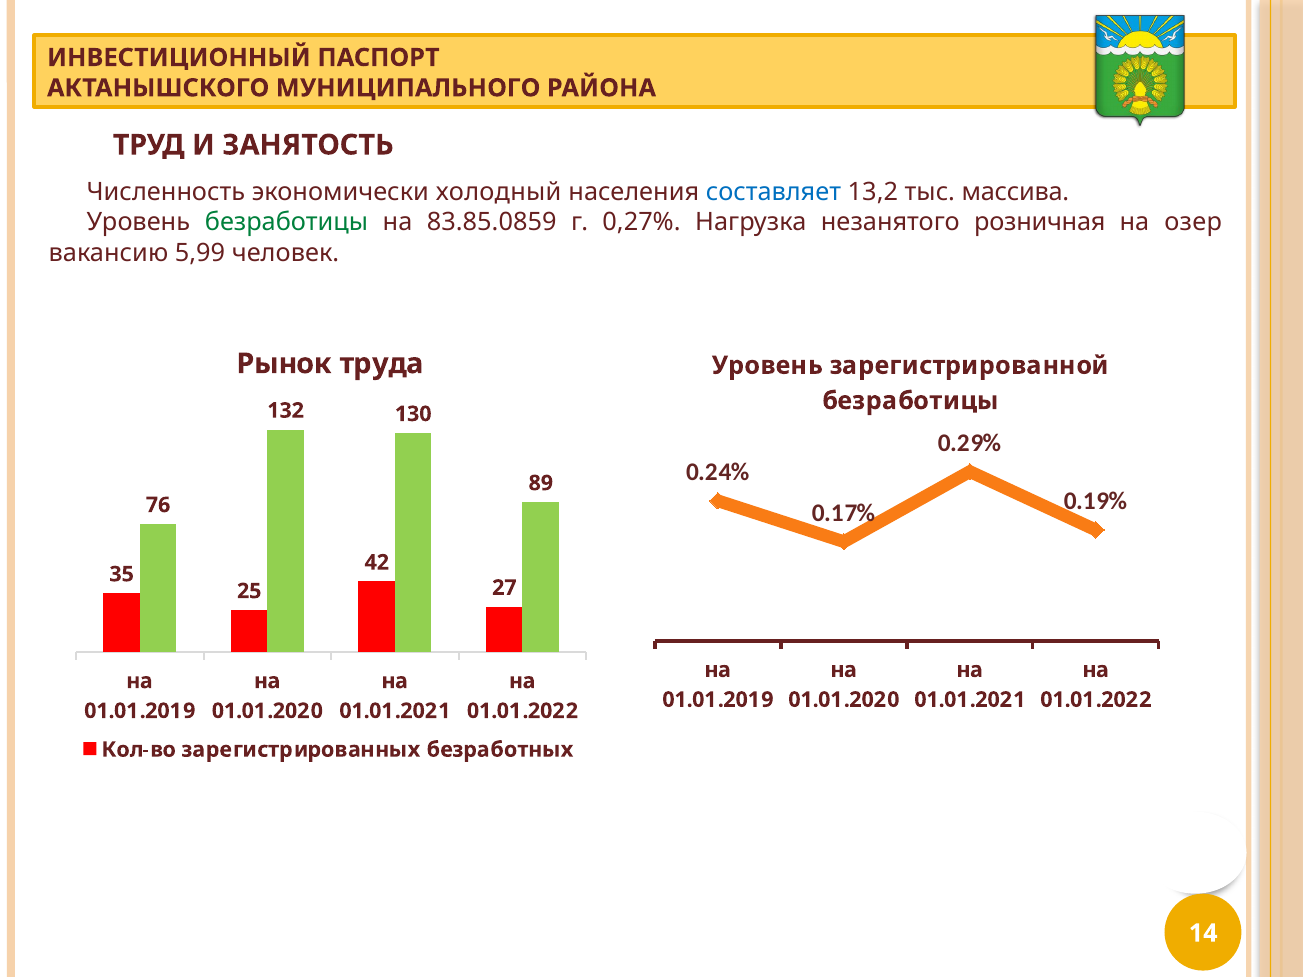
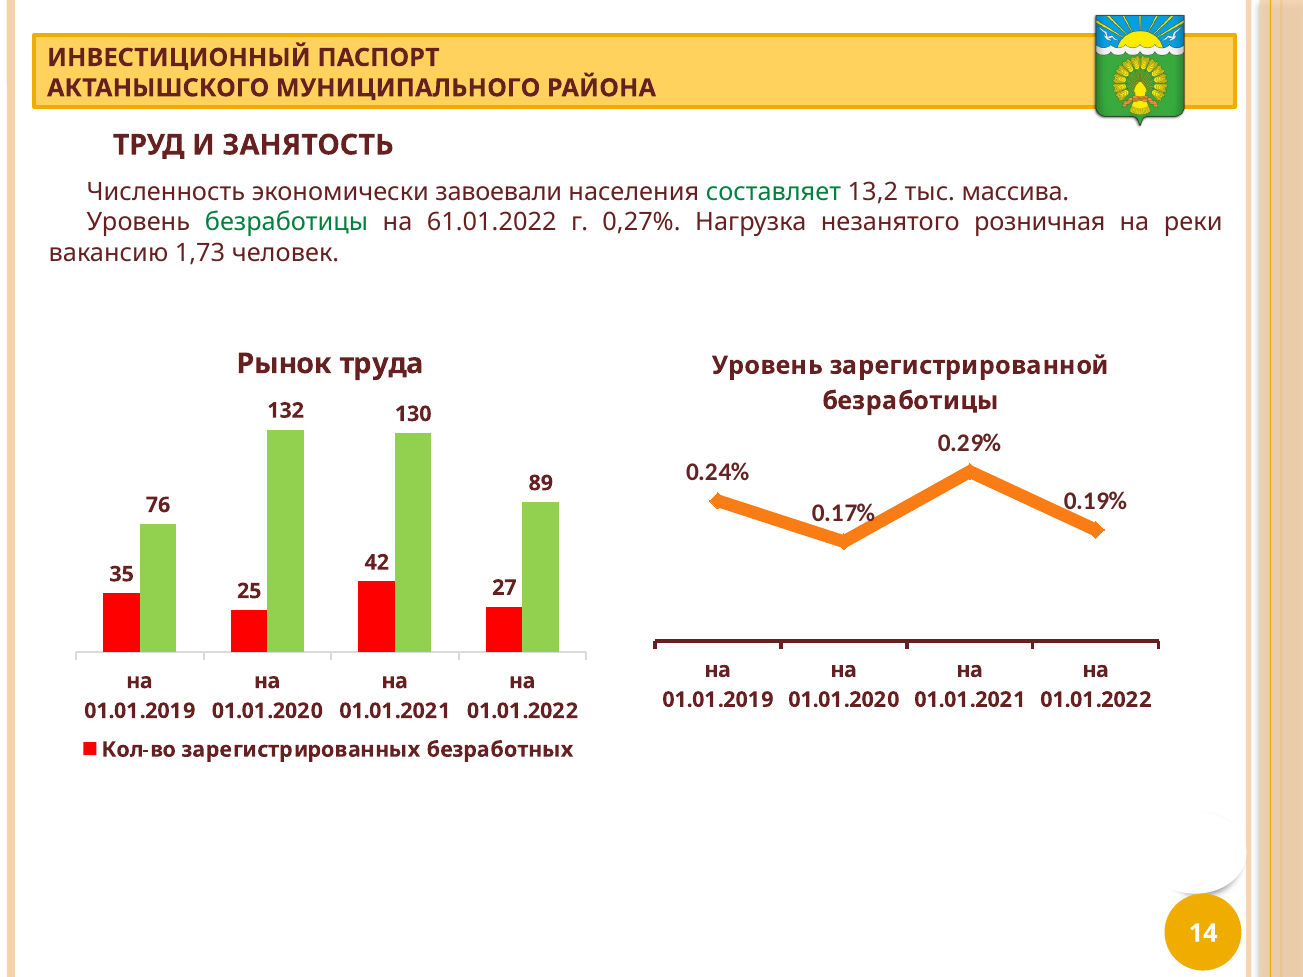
холодный: холодный -> завоевали
составляет colour: blue -> green
83.85.0859: 83.85.0859 -> 61.01.2022
озер: озер -> реки
5,99: 5,99 -> 1,73
